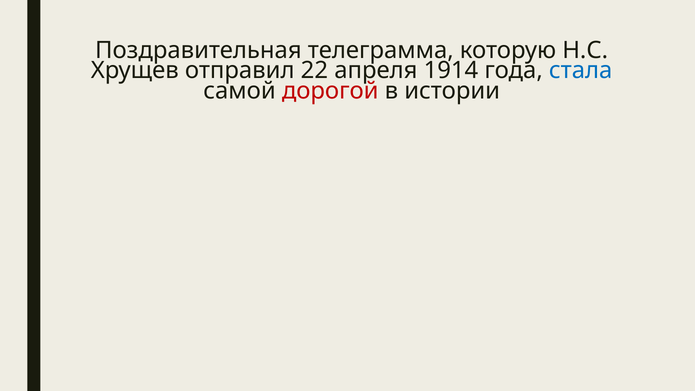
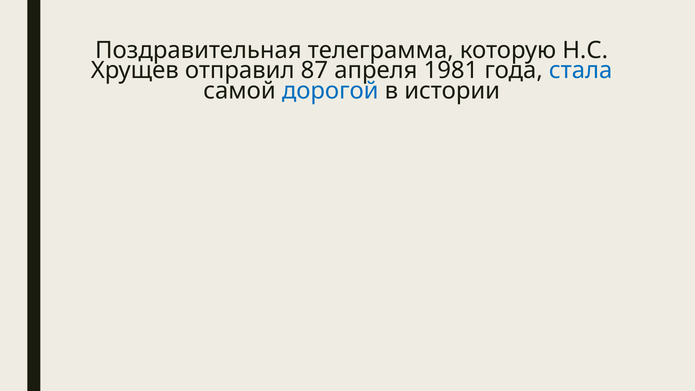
22: 22 -> 87
1914: 1914 -> 1981
дорогой colour: red -> blue
